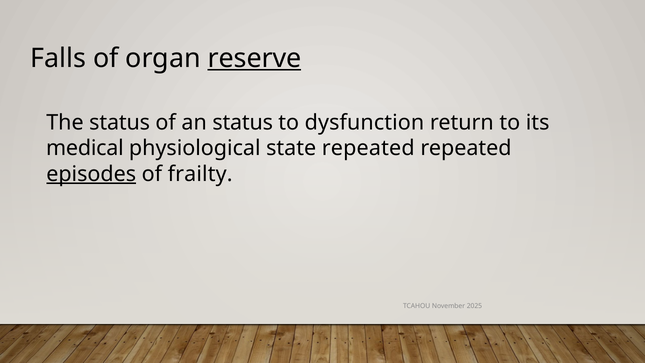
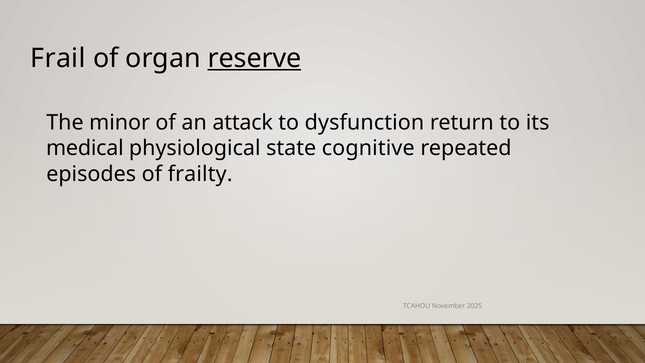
Falls: Falls -> Frail
The status: status -> minor
an status: status -> attack
state repeated: repeated -> cognitive
episodes underline: present -> none
